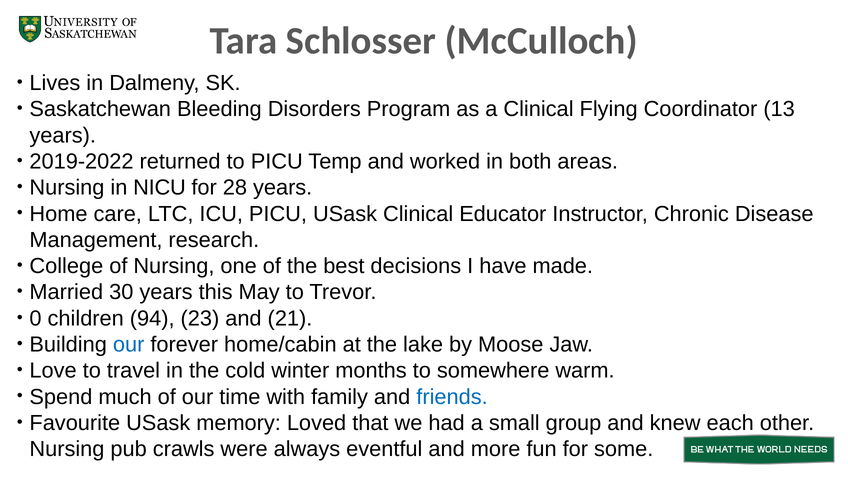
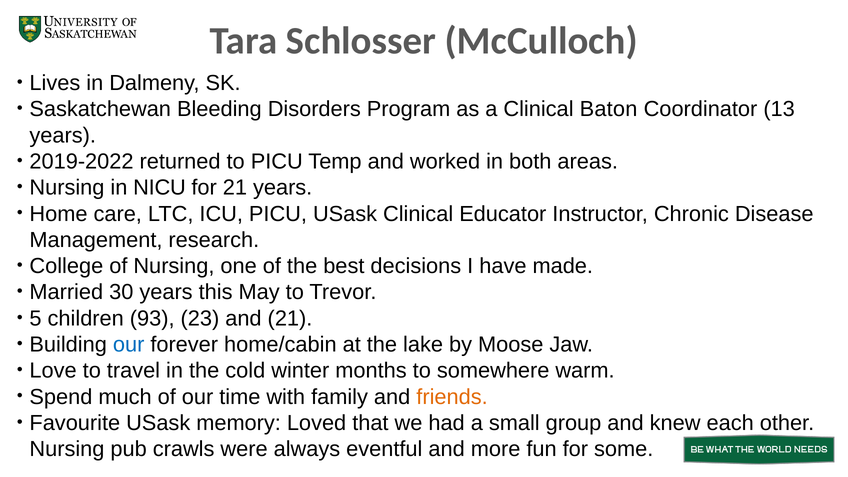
Flying: Flying -> Baton
for 28: 28 -> 21
0: 0 -> 5
94: 94 -> 93
friends colour: blue -> orange
